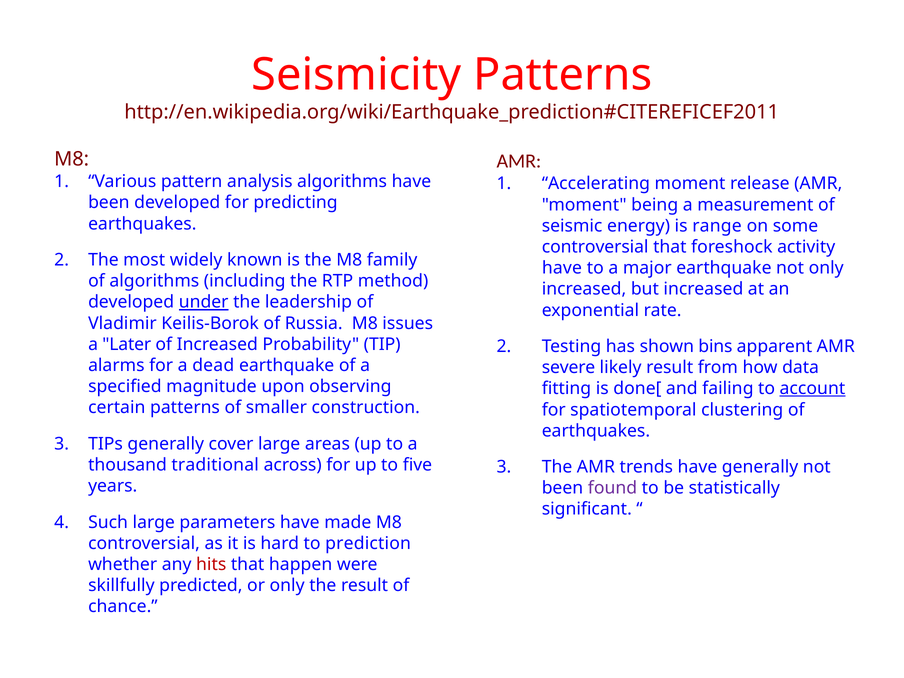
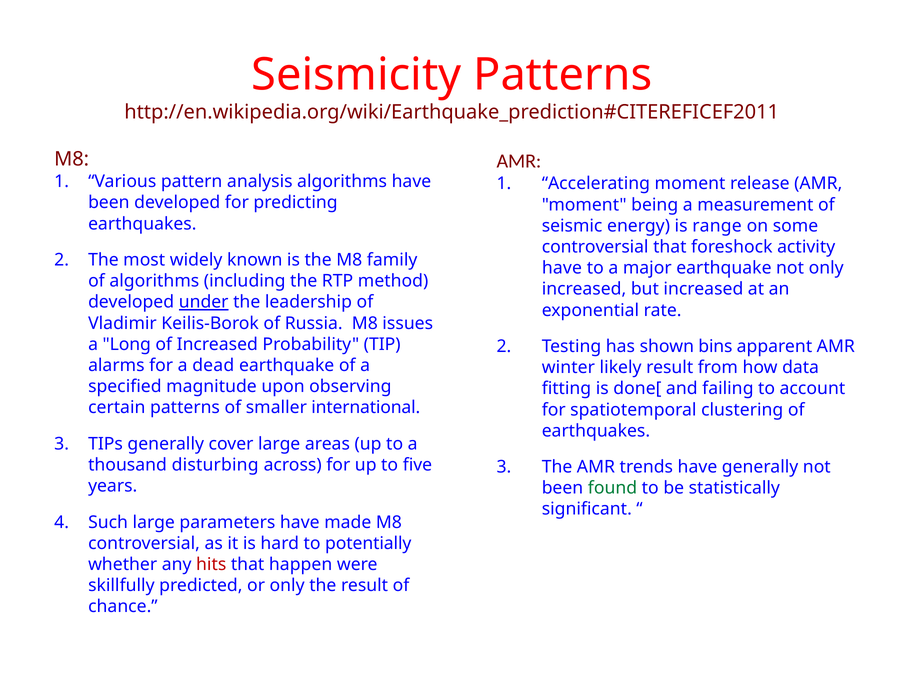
Later: Later -> Long
severe: severe -> winter
account underline: present -> none
construction: construction -> international
traditional: traditional -> disturbing
found colour: purple -> green
prediction: prediction -> potentially
